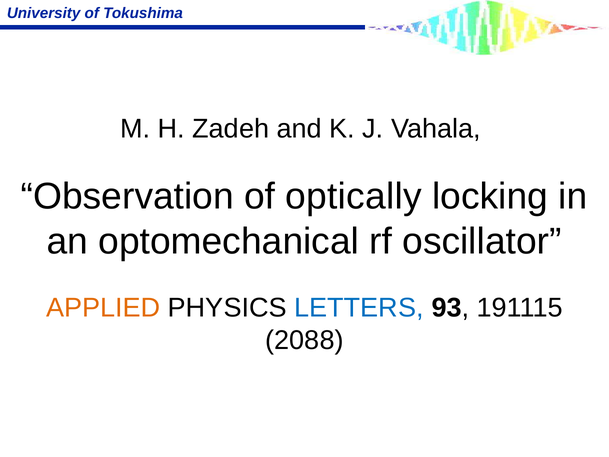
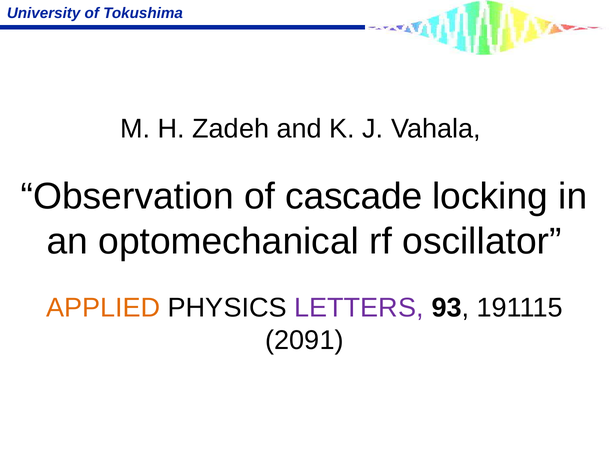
optically: optically -> cascade
LETTERS colour: blue -> purple
2088: 2088 -> 2091
